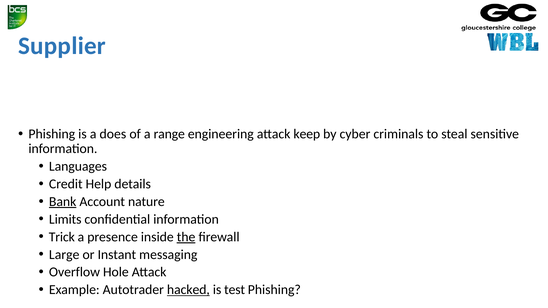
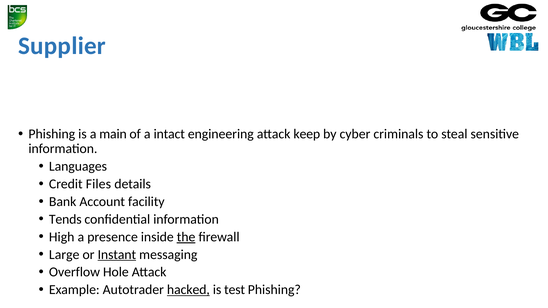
does: does -> main
range: range -> intact
Help: Help -> Files
Bank underline: present -> none
nature: nature -> facility
Limits: Limits -> Tends
Trick: Trick -> High
Instant underline: none -> present
